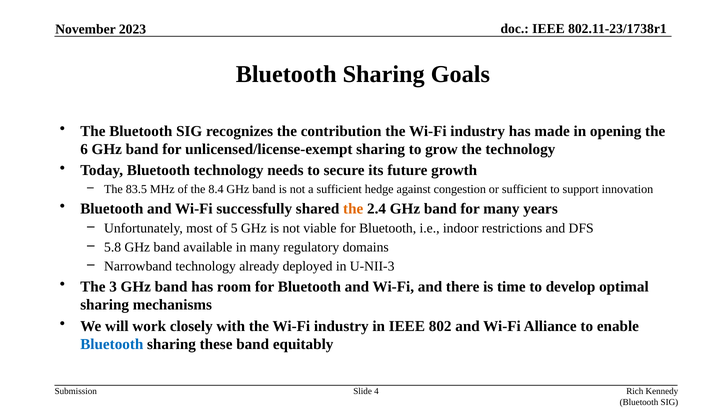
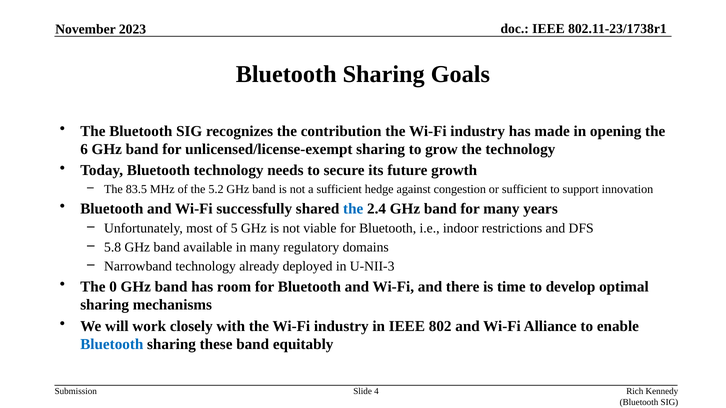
8.4: 8.4 -> 5.2
the at (353, 209) colour: orange -> blue
3: 3 -> 0
